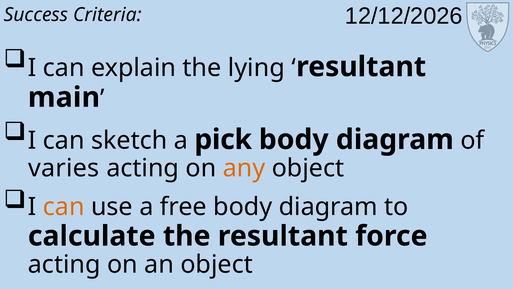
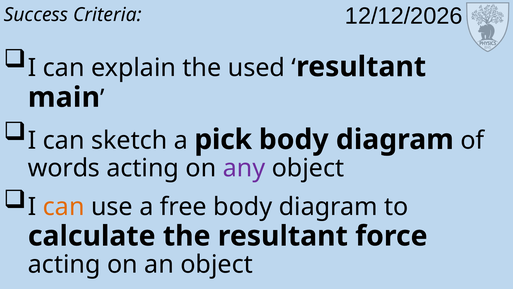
lying: lying -> used
varies: varies -> words
any colour: orange -> purple
